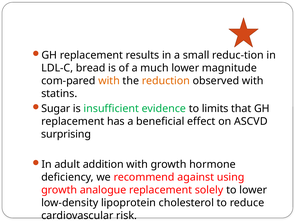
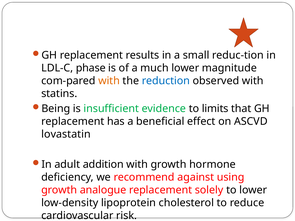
bread: bread -> phase
reduction colour: orange -> blue
Sugar: Sugar -> Being
surprising: surprising -> lovastatin
